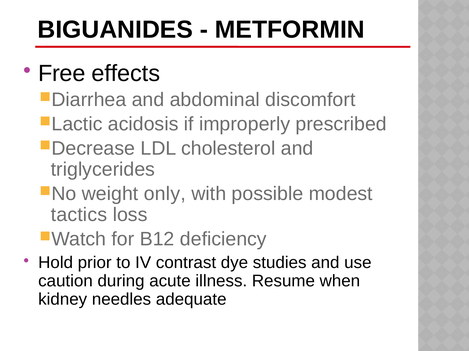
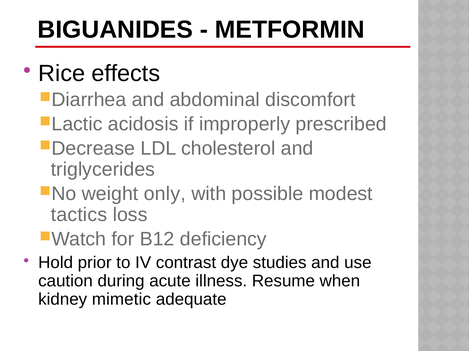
Free: Free -> Rice
needles: needles -> mimetic
